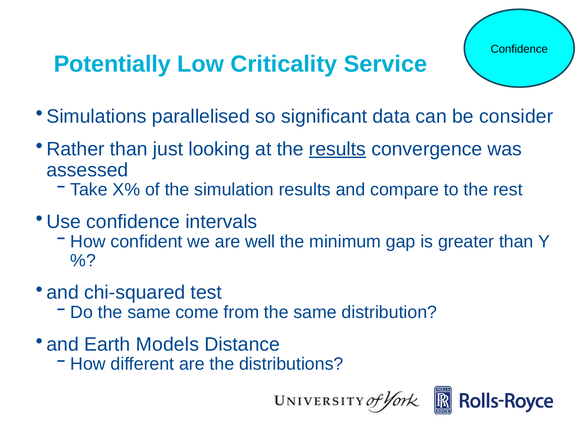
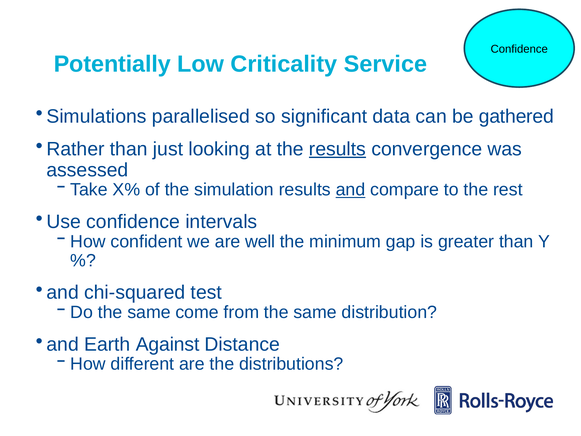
consider: consider -> gathered
and at (351, 190) underline: none -> present
Models: Models -> Against
